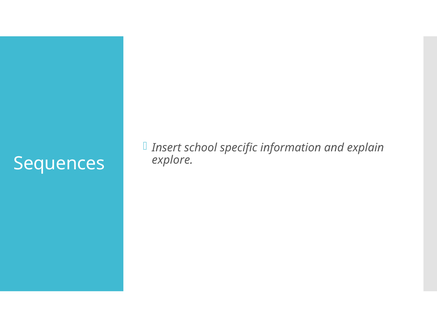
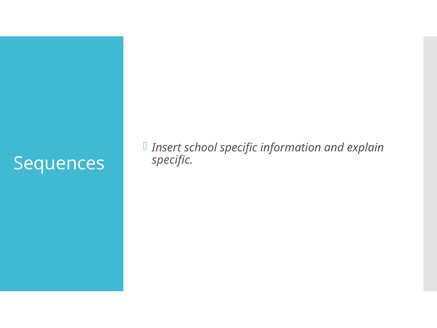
explore at (172, 160): explore -> specific
